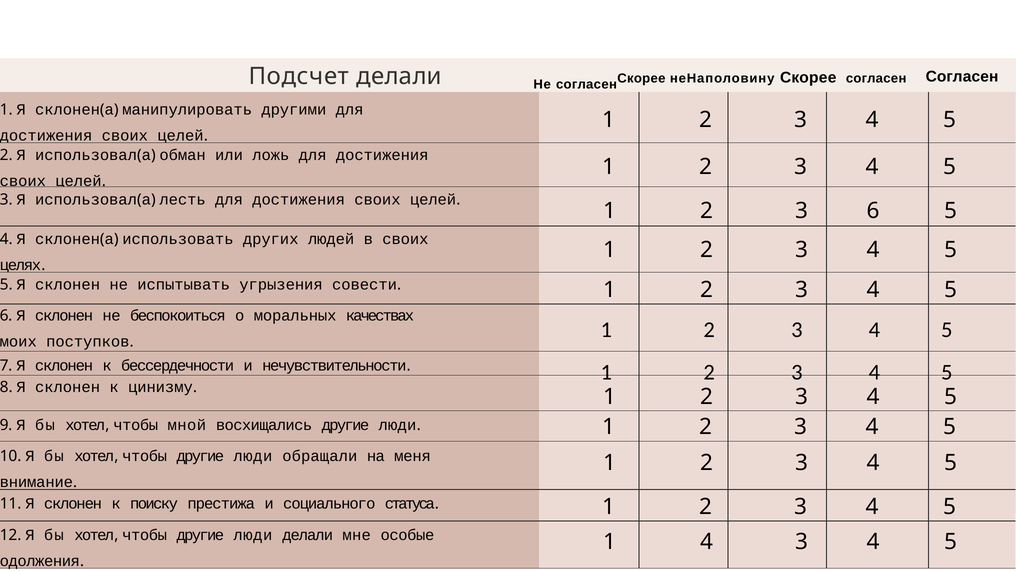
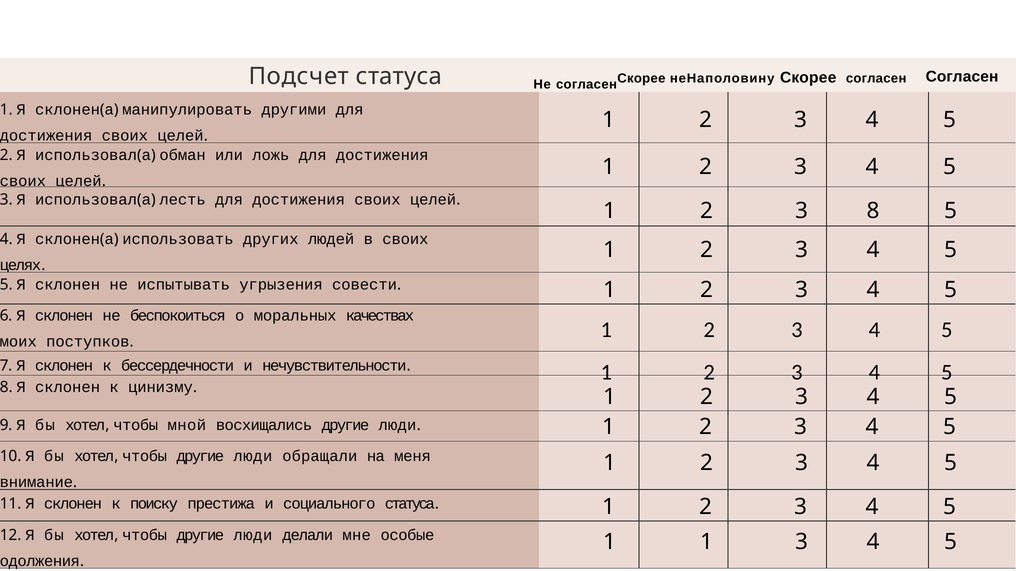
Подсчет делали: делали -> статуса
3 6: 6 -> 8
1 4: 4 -> 1
